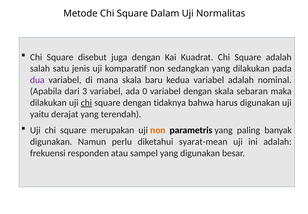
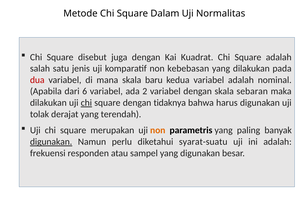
sedangkan: sedangkan -> kebebasan
dua colour: purple -> red
3: 3 -> 6
0: 0 -> 2
yaitu: yaitu -> tolak
digunakan at (51, 141) underline: none -> present
syarat-mean: syarat-mean -> syarat-suatu
